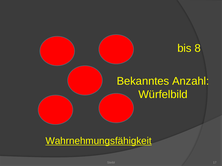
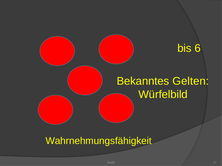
8: 8 -> 6
Anzahl: Anzahl -> Gelten
Wahrnehmungsfähigkeit underline: present -> none
